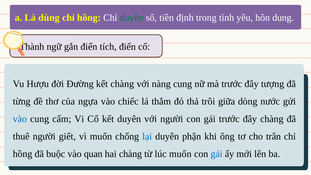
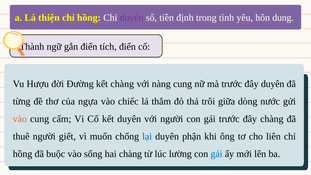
dùng: dùng -> thiện
duyên at (132, 18) colour: green -> purple
đây tượng: tượng -> duyên
vào at (20, 119) colour: blue -> orange
trân: trân -> liên
quan: quan -> sống
lúc muốn: muốn -> lường
